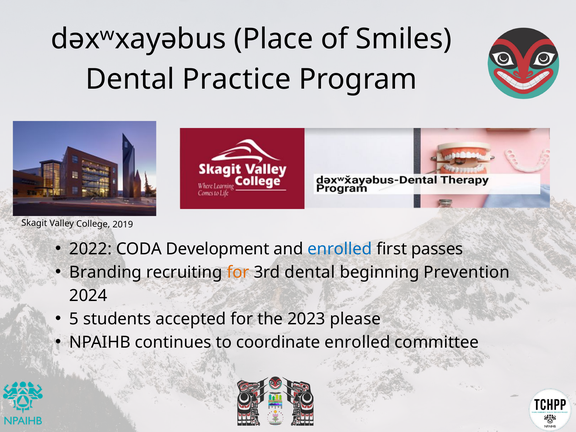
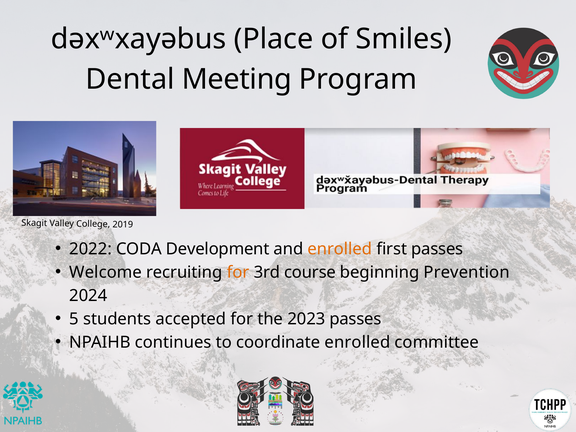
Practice: Practice -> Meeting
enrolled at (340, 249) colour: blue -> orange
Branding: Branding -> Welcome
3rd dental: dental -> course
2023 please: please -> passes
